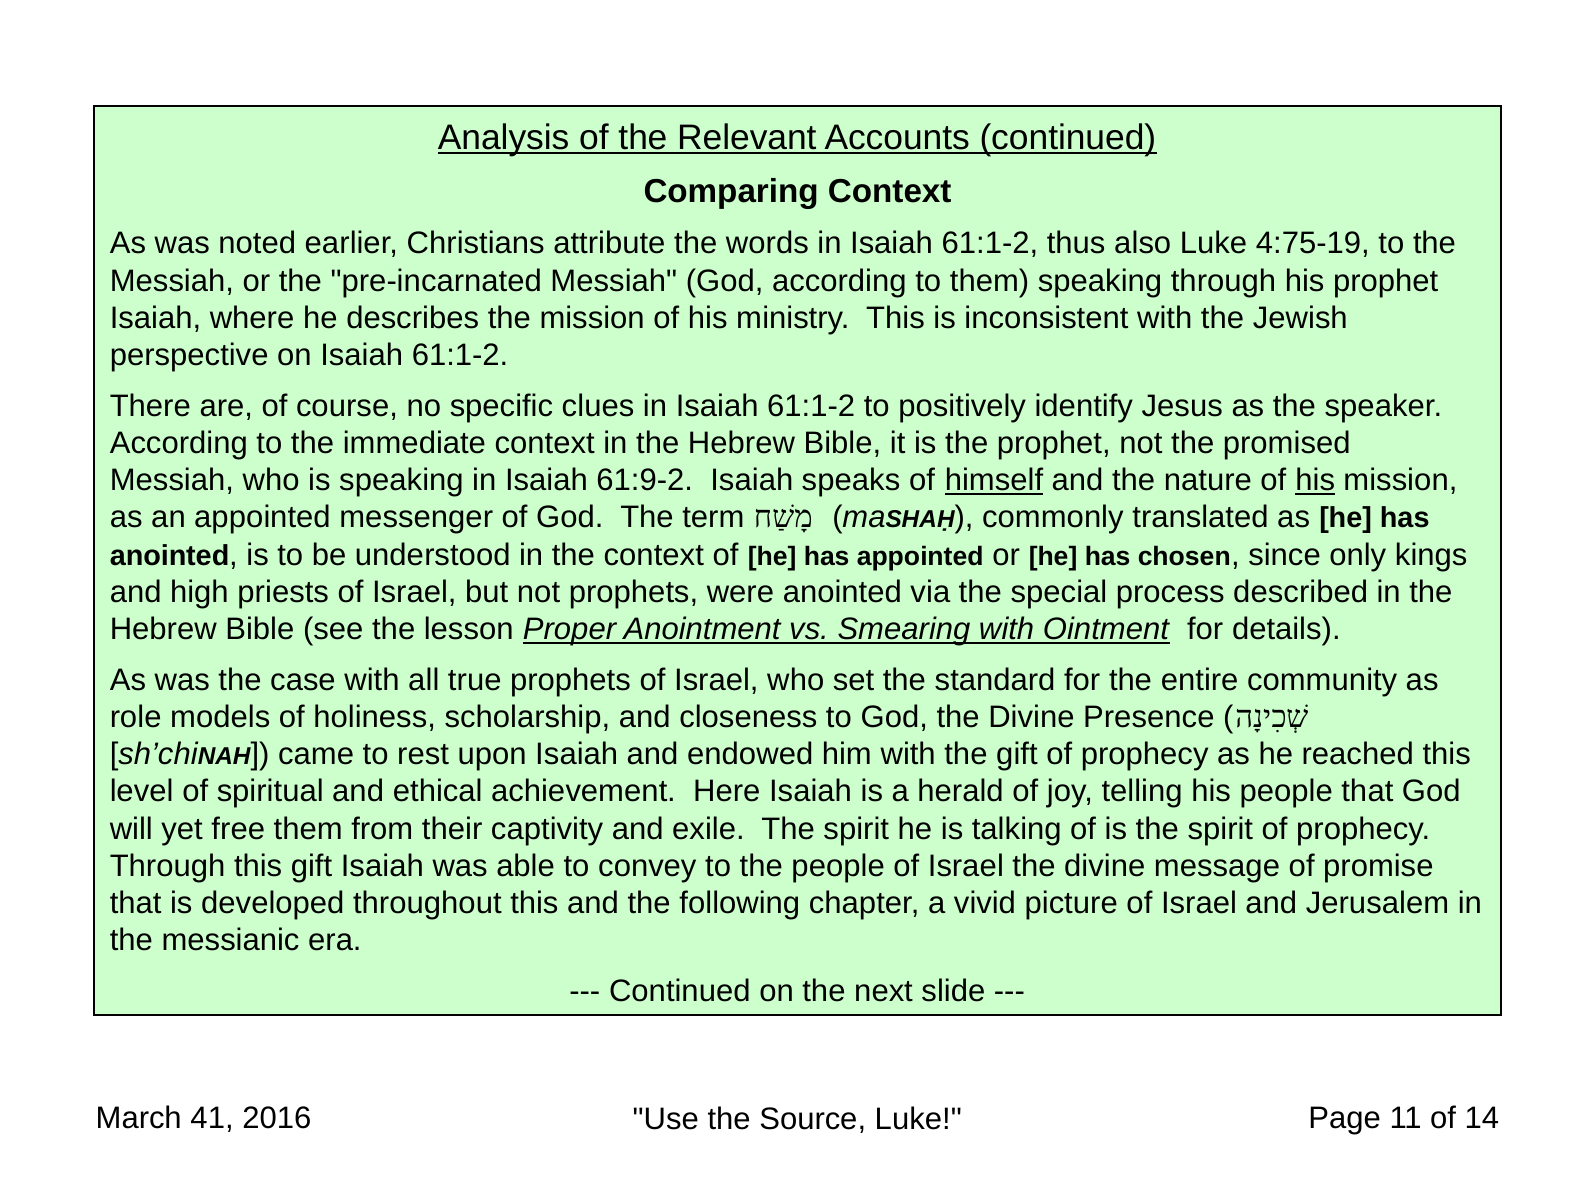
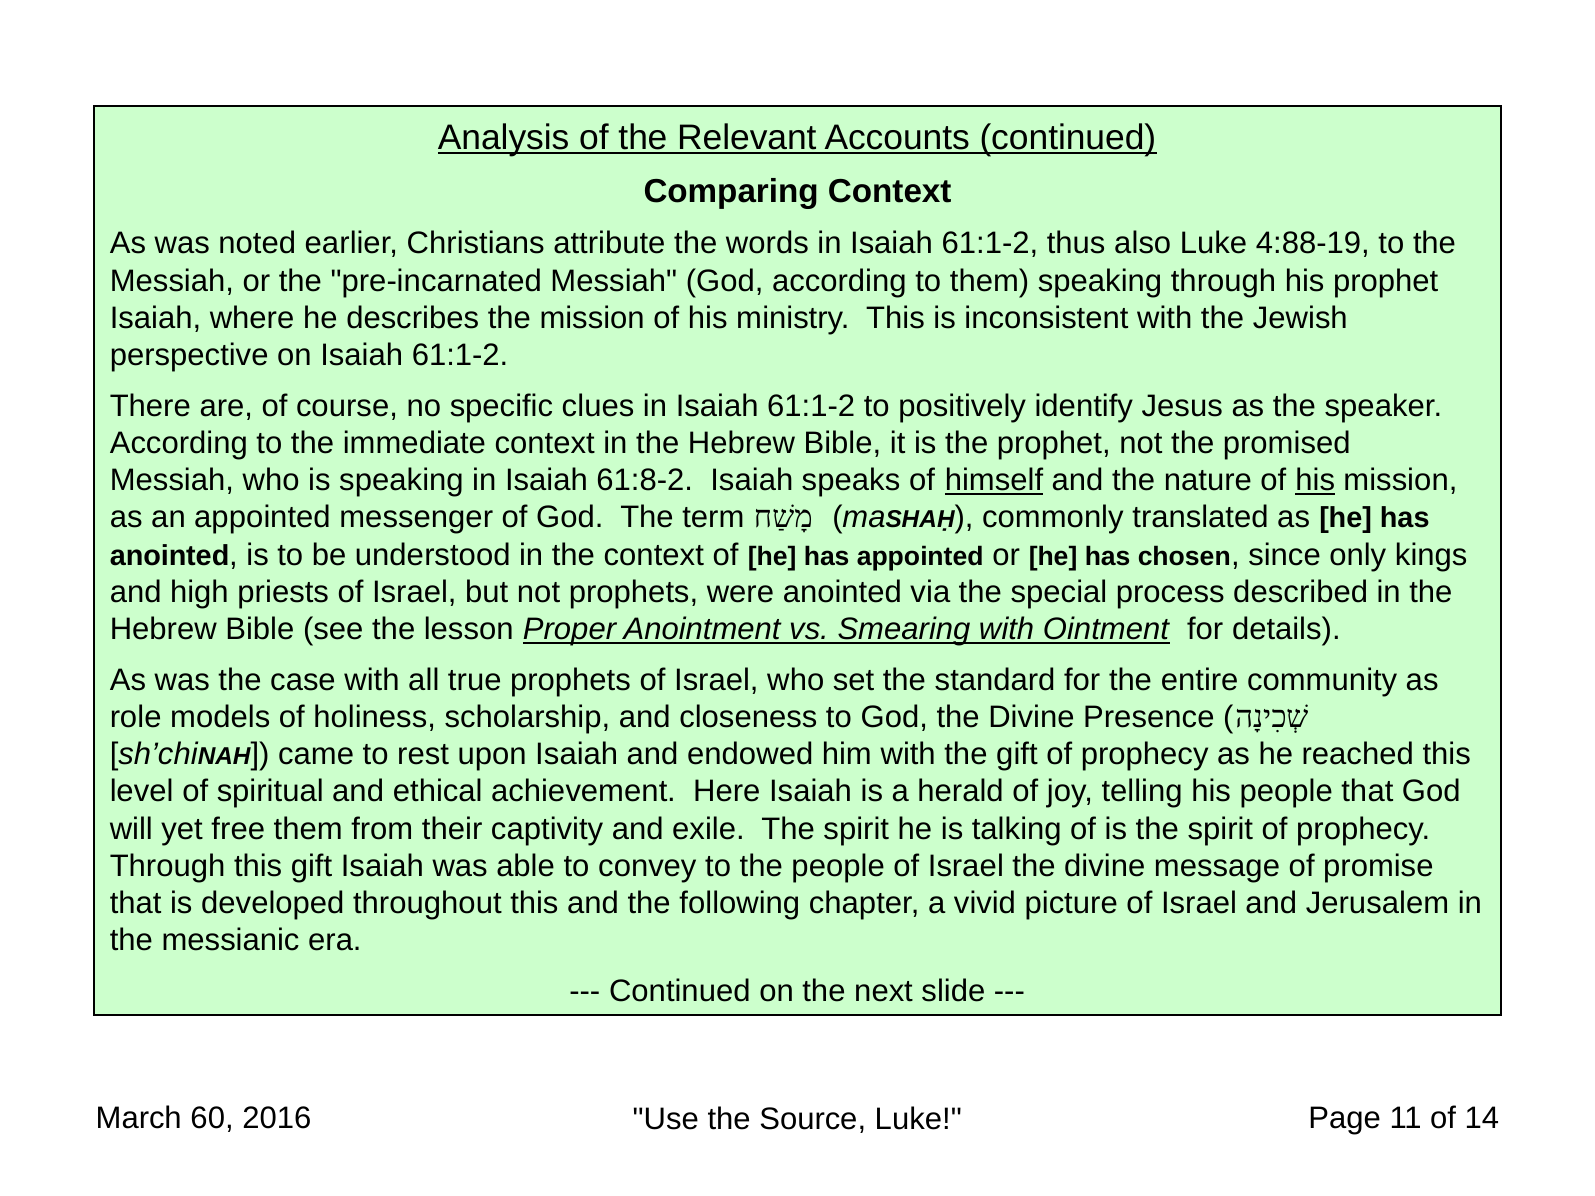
4:75-19: 4:75-19 -> 4:88-19
61:9-2: 61:9-2 -> 61:8-2
41: 41 -> 60
